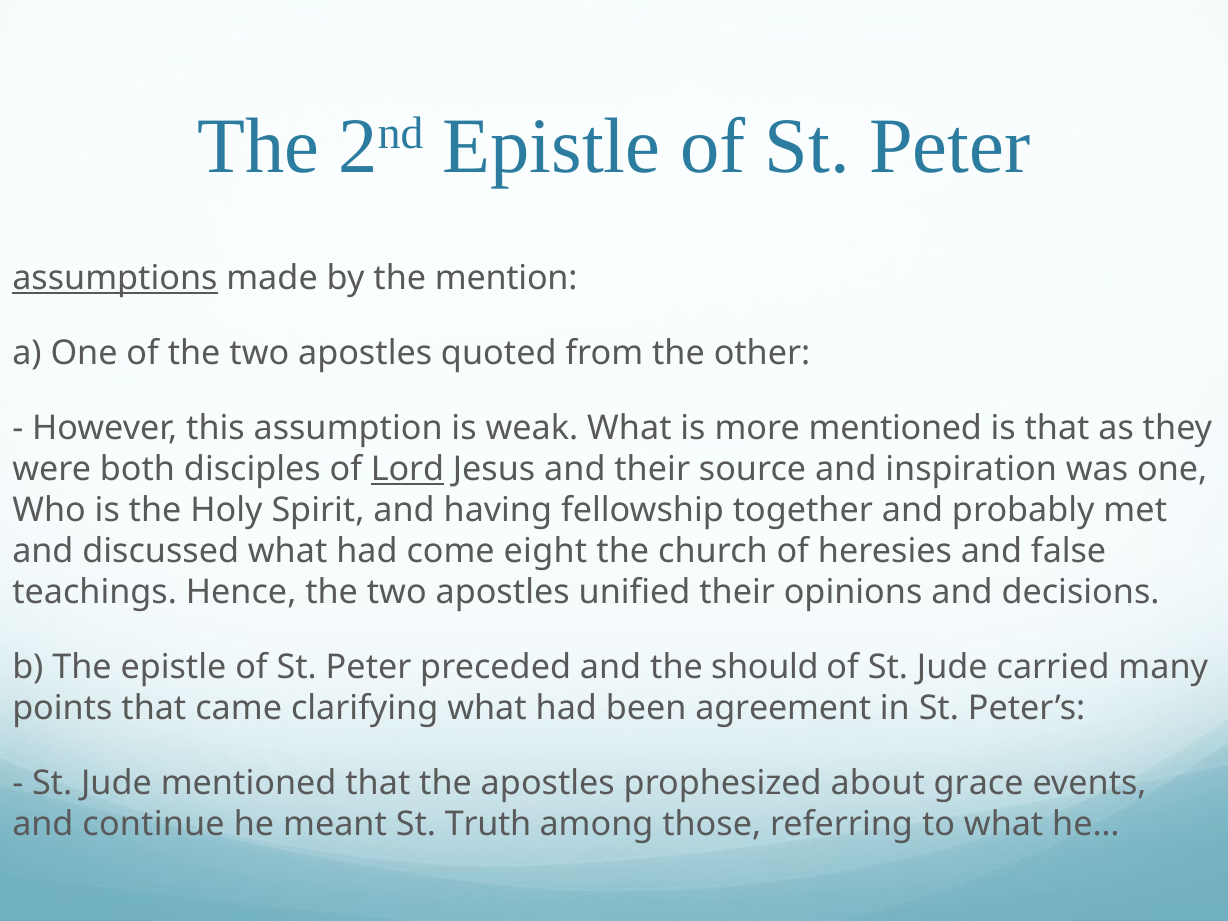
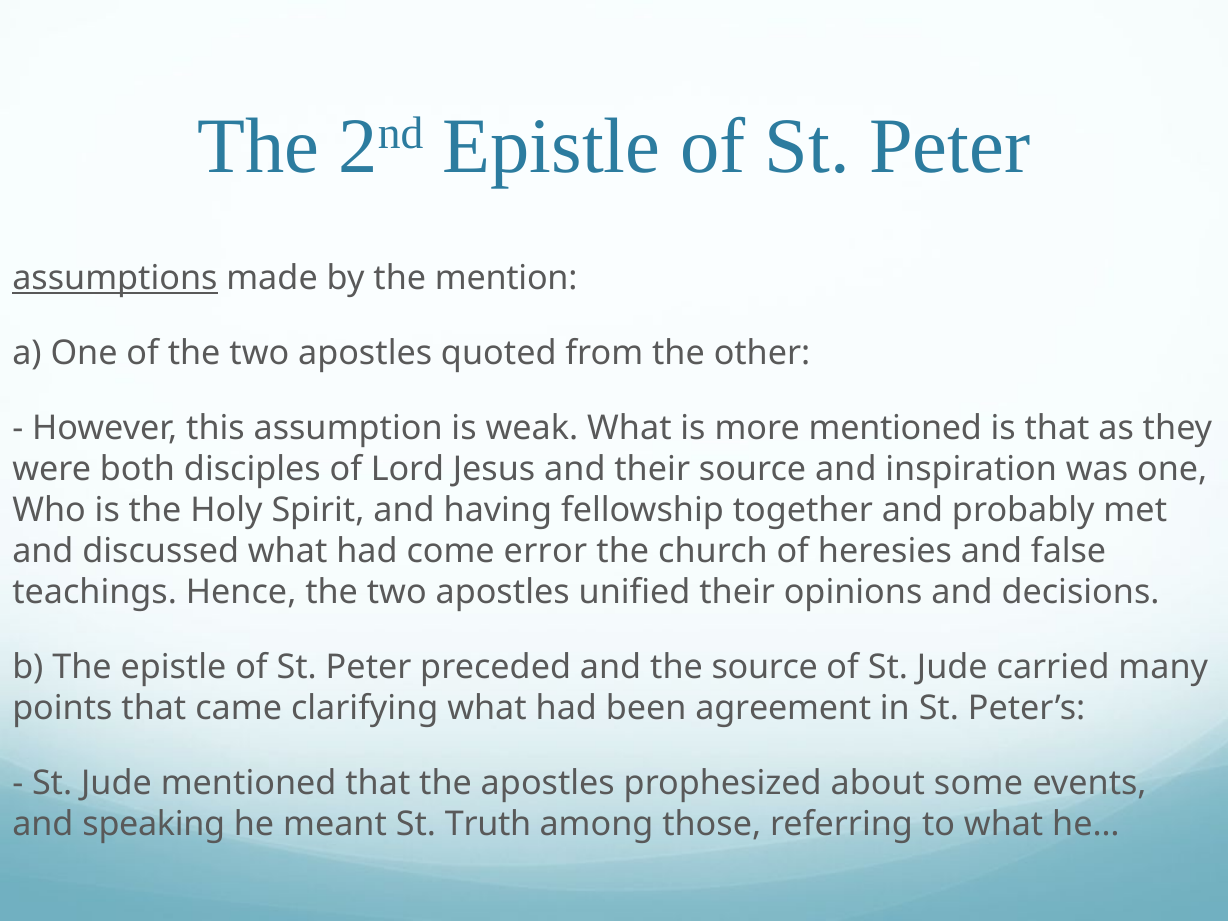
Lord underline: present -> none
eight: eight -> error
the should: should -> source
grace: grace -> some
continue: continue -> speaking
